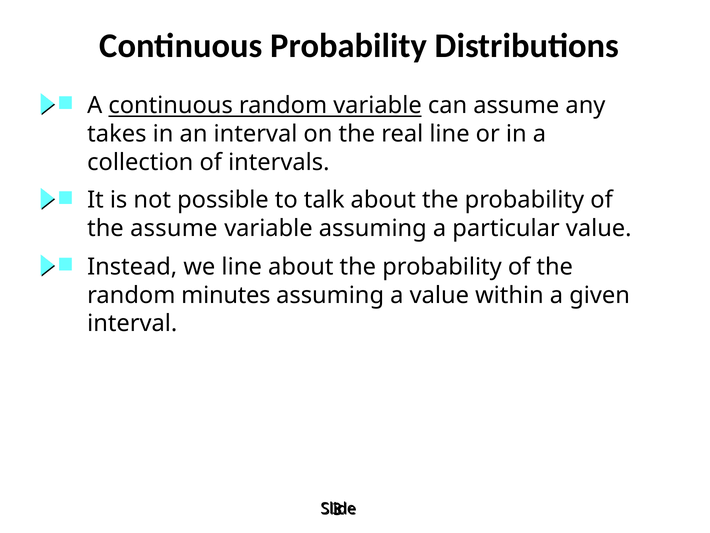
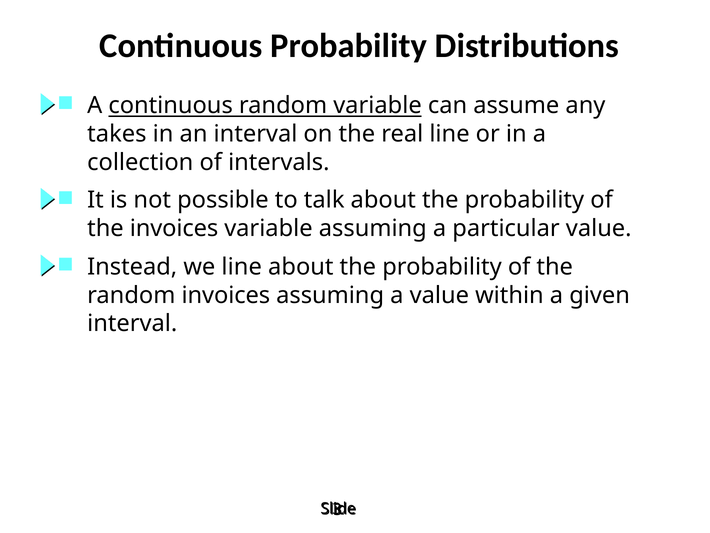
the assume: assume -> invoices
random minutes: minutes -> invoices
